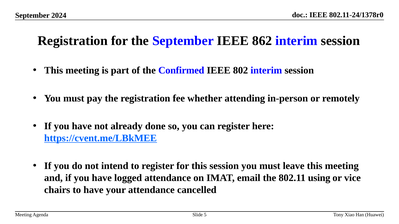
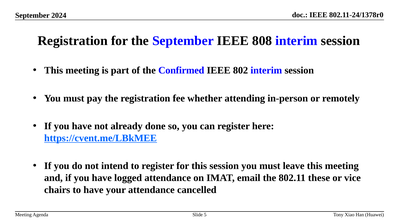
862: 862 -> 808
using: using -> these
